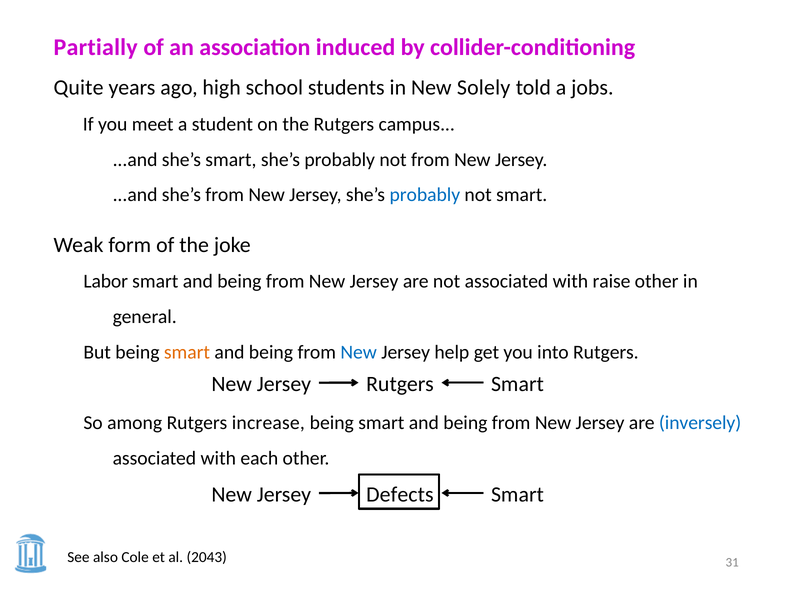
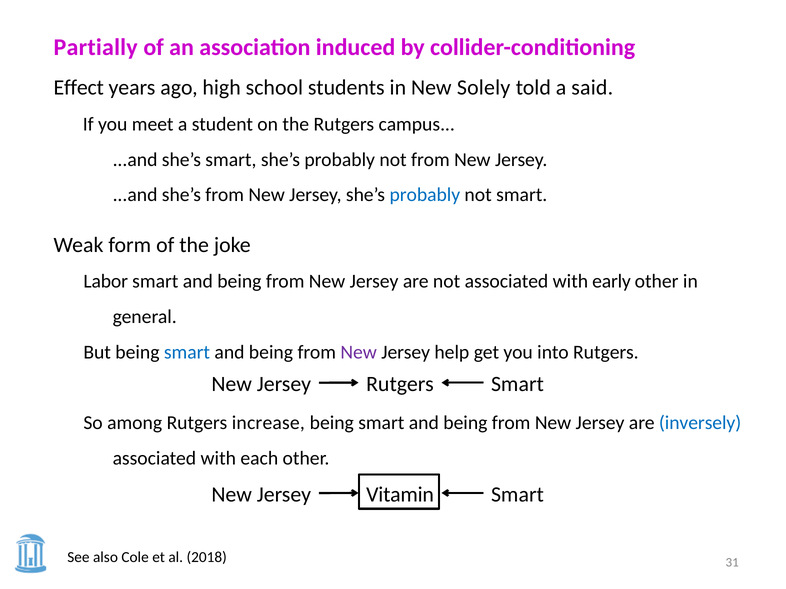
Quite: Quite -> Effect
jobs: jobs -> said
raise: raise -> early
smart at (187, 352) colour: orange -> blue
New at (359, 352) colour: blue -> purple
Defects: Defects -> Vitamin
2043: 2043 -> 2018
